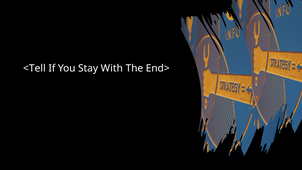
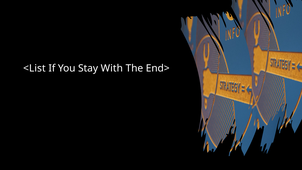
<Tell: <Tell -> <List
